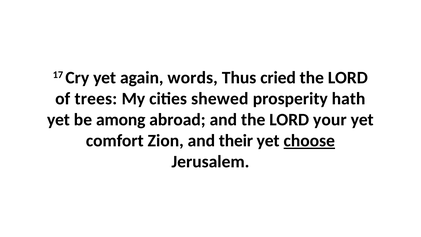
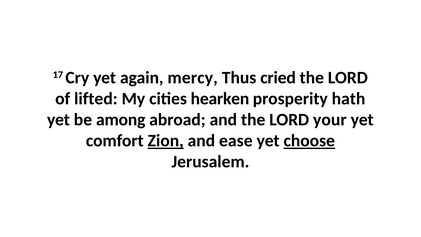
words: words -> mercy
trees: trees -> lifted
shewed: shewed -> hearken
Zion underline: none -> present
their: their -> ease
